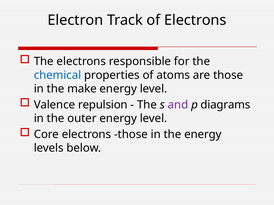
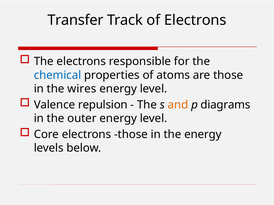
Electron: Electron -> Transfer
make: make -> wires
and colour: purple -> orange
